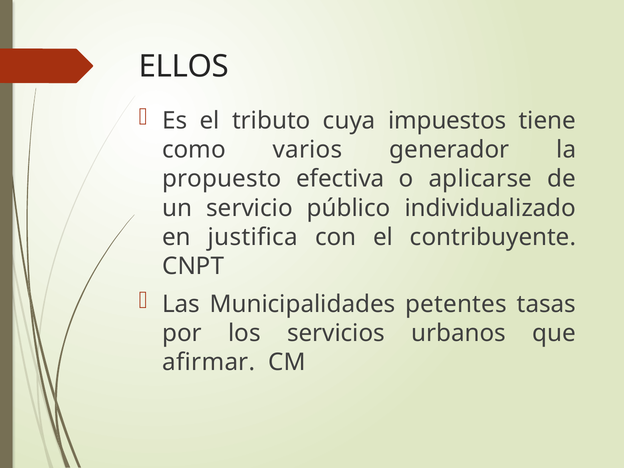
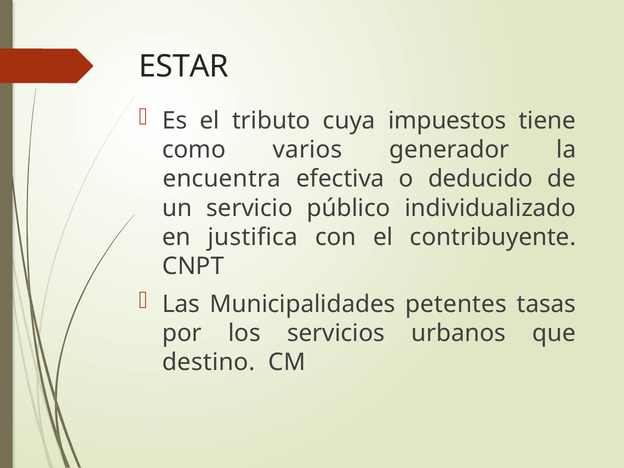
ELLOS: ELLOS -> ESTAR
propuesto: propuesto -> encuentra
aplicarse: aplicarse -> deducido
afirmar: afirmar -> destino
